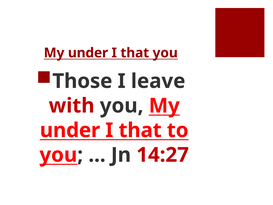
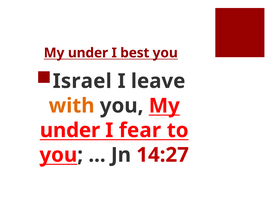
that at (135, 53): that -> best
Those: Those -> Israel
with colour: red -> orange
that at (140, 130): that -> fear
